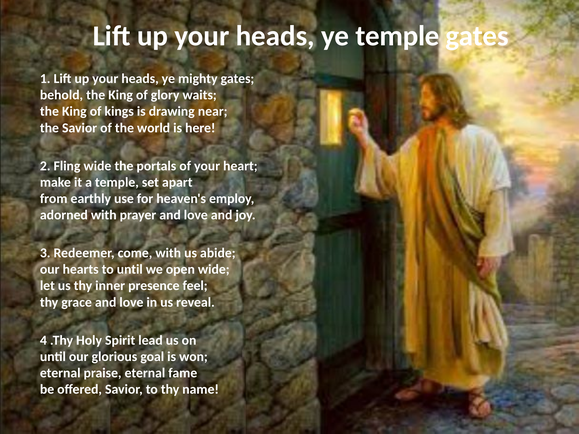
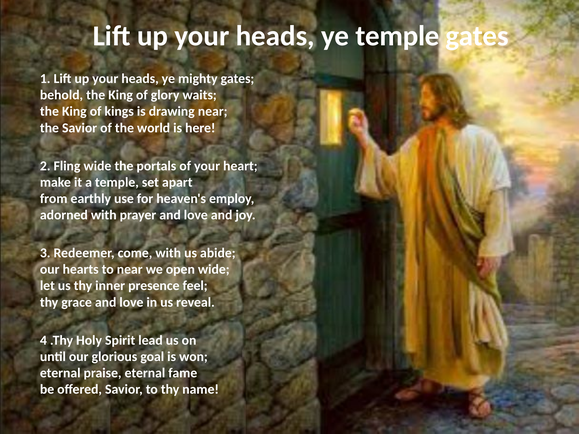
to until: until -> near
